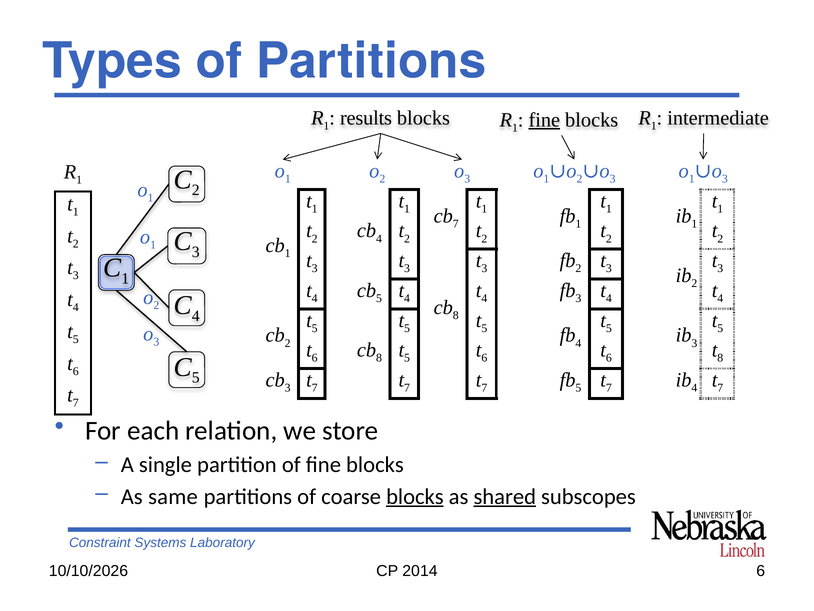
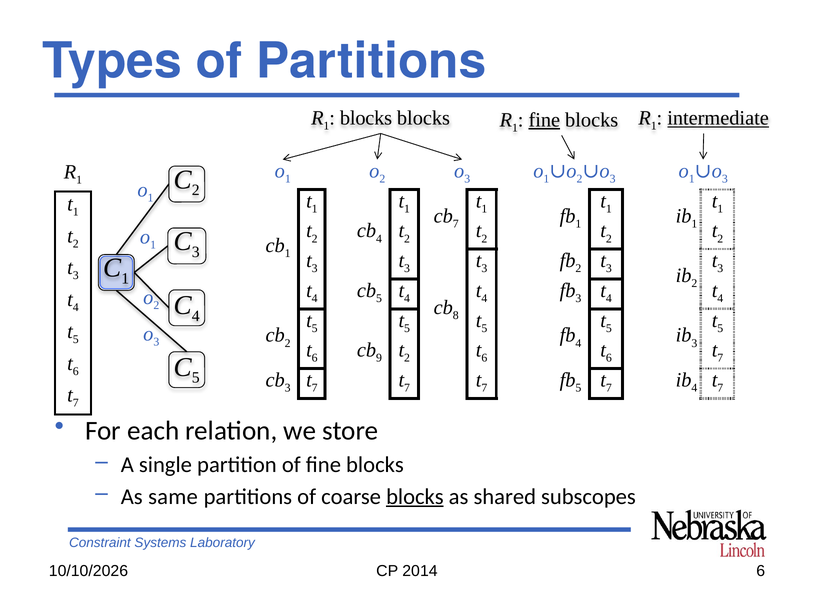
results at (366, 118): results -> blocks
intermediate underline: none -> present
8 at (379, 358): 8 -> 9
5 at (407, 358): 5 -> 2
8 at (720, 358): 8 -> 7
shared underline: present -> none
